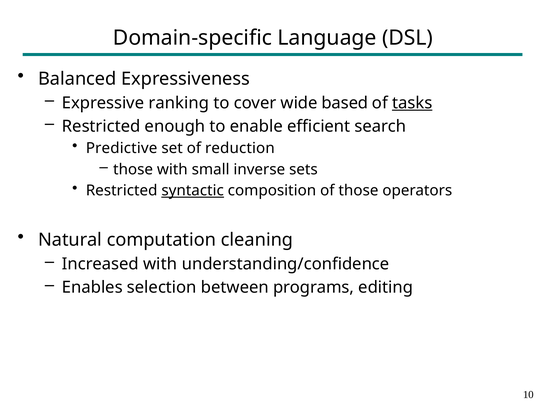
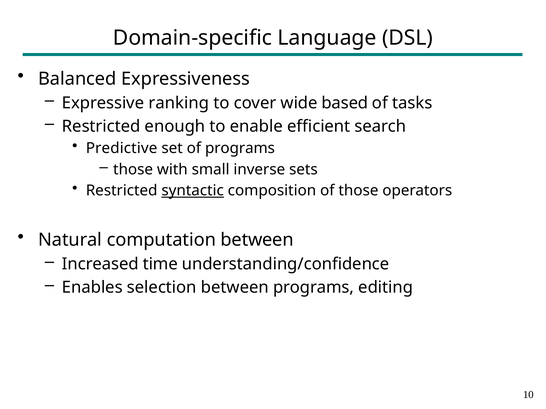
tasks underline: present -> none
of reduction: reduction -> programs
computation cleaning: cleaning -> between
Increased with: with -> time
